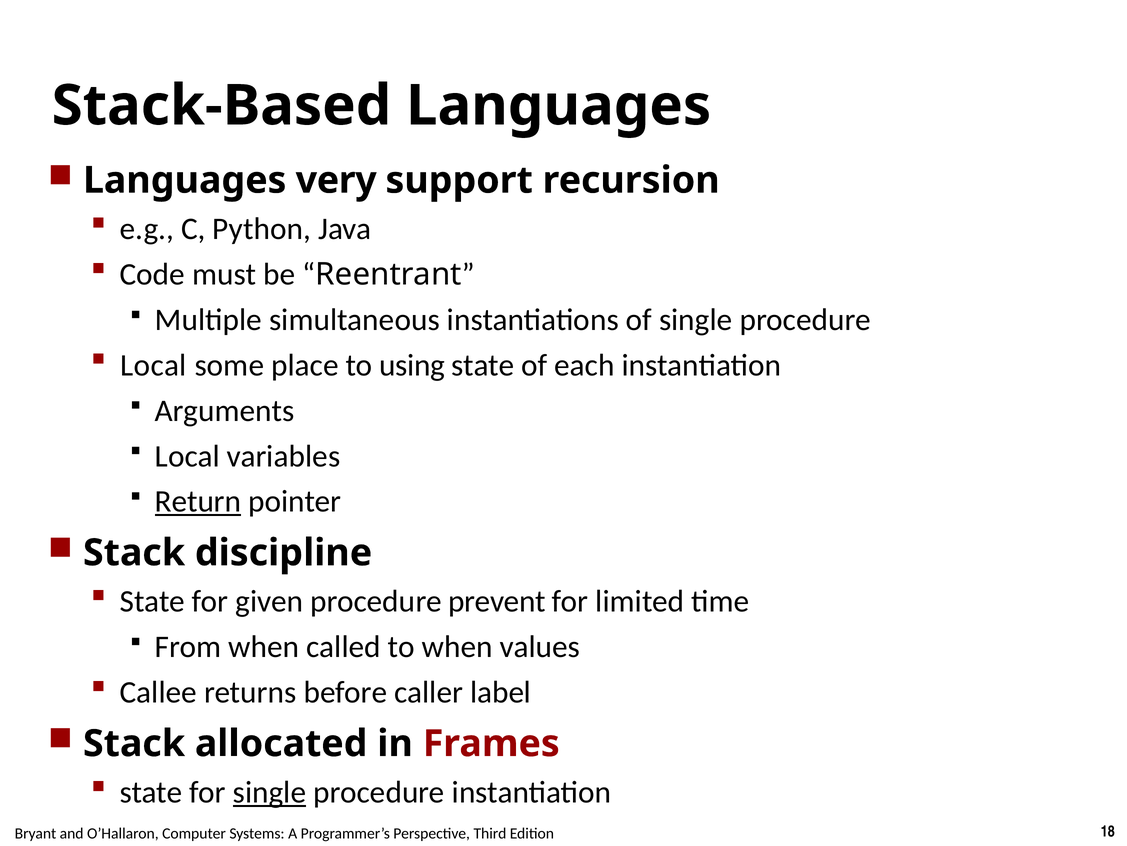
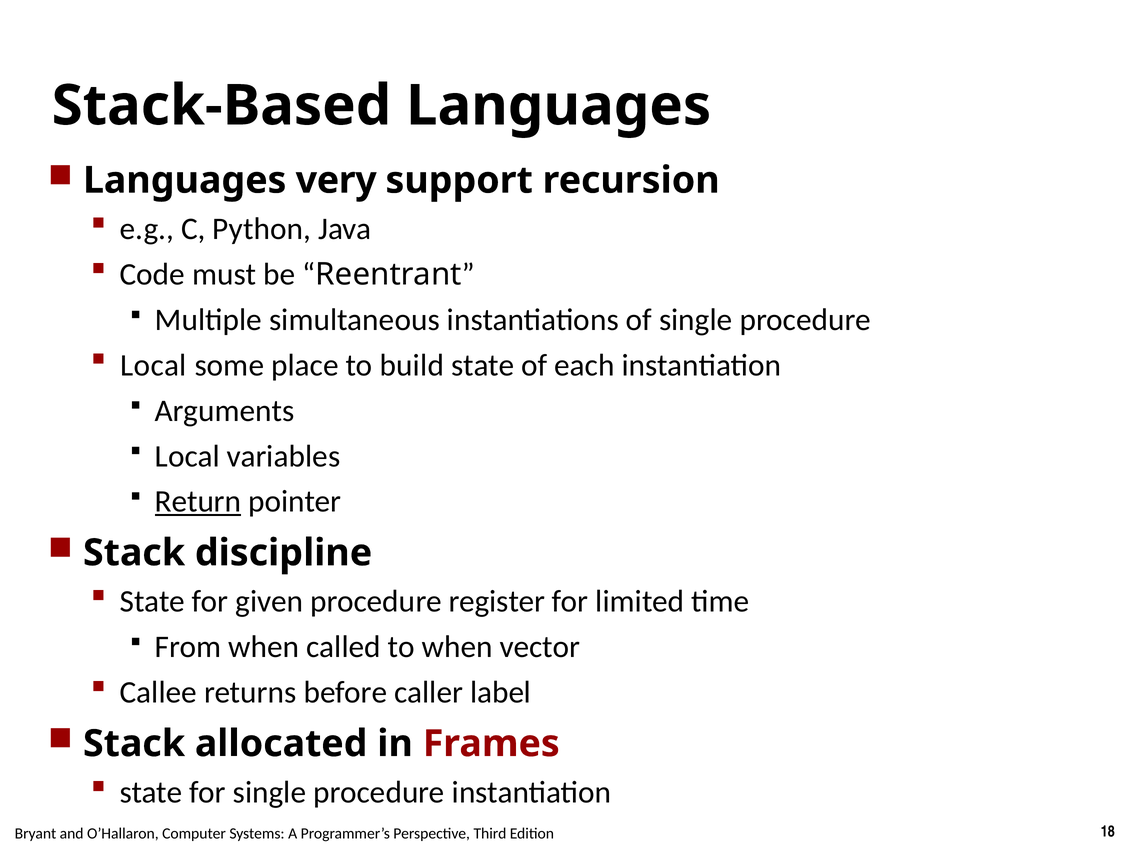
using: using -> build
prevent: prevent -> register
values: values -> vector
single at (269, 792) underline: present -> none
